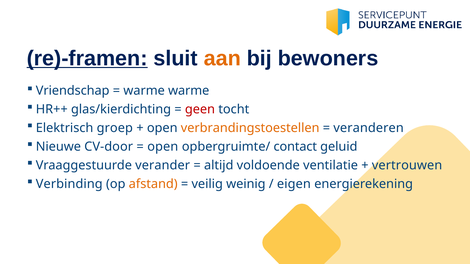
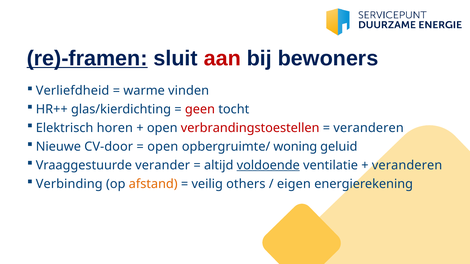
aan colour: orange -> red
Vriendschap: Vriendschap -> Verliefdheid
warme warme: warme -> vinden
groep: groep -> horen
verbrandingstoestellen colour: orange -> red
contact: contact -> woning
voldoende underline: none -> present
vertrouwen at (407, 166): vertrouwen -> veranderen
weinig: weinig -> others
